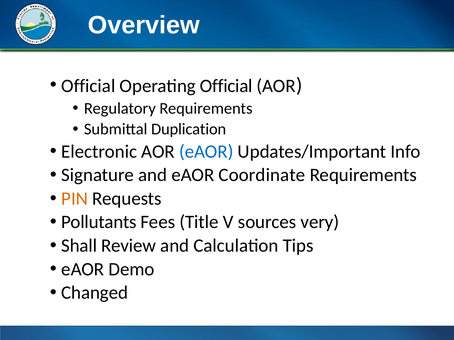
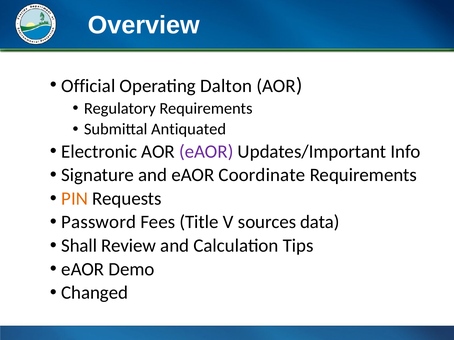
Operating Official: Official -> Dalton
Duplication: Duplication -> Antiquated
eAOR at (206, 152) colour: blue -> purple
Pollutants: Pollutants -> Password
very: very -> data
